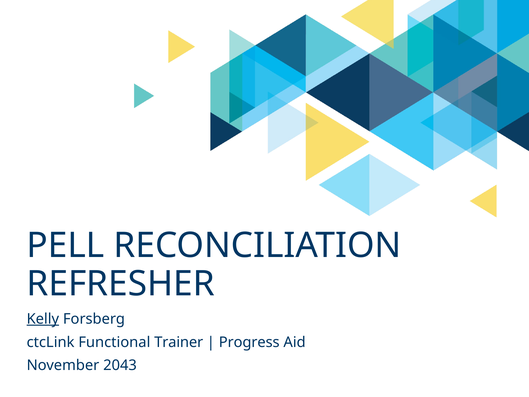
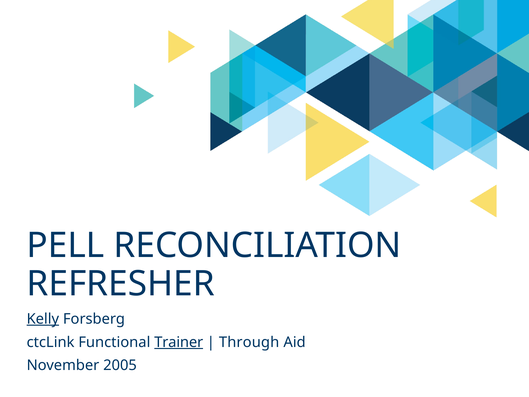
Trainer underline: none -> present
Progress: Progress -> Through
2043: 2043 -> 2005
